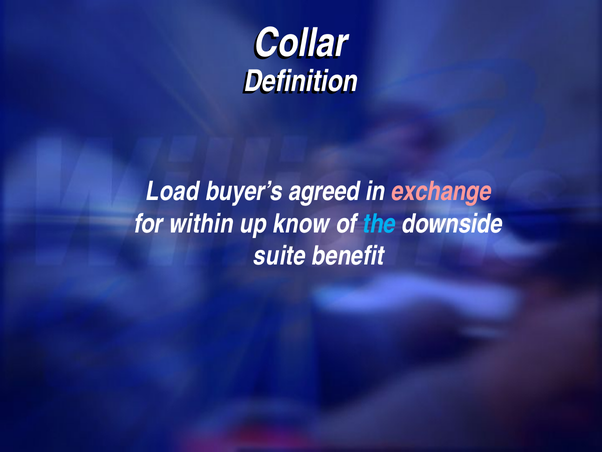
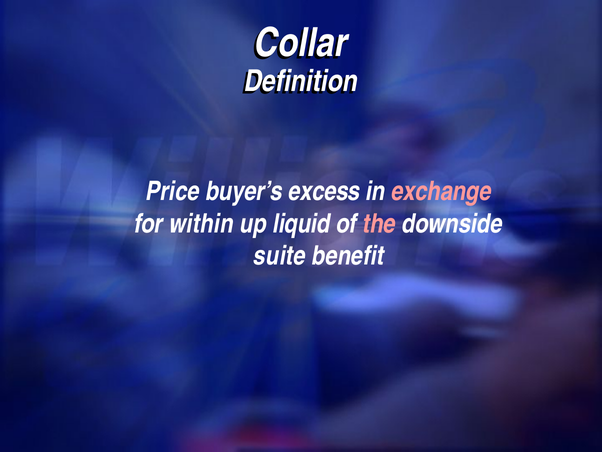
Load: Load -> Price
agreed: agreed -> excess
know: know -> liquid
the colour: light blue -> pink
